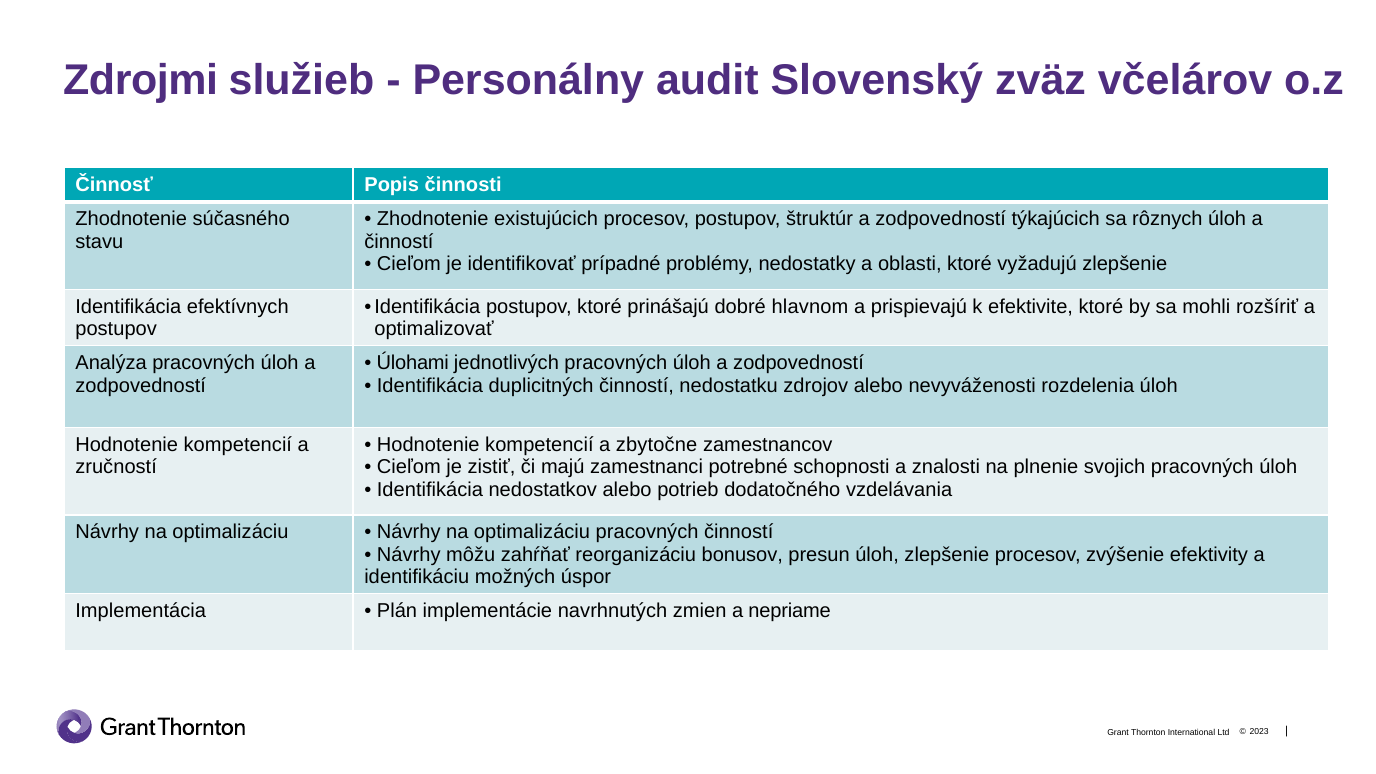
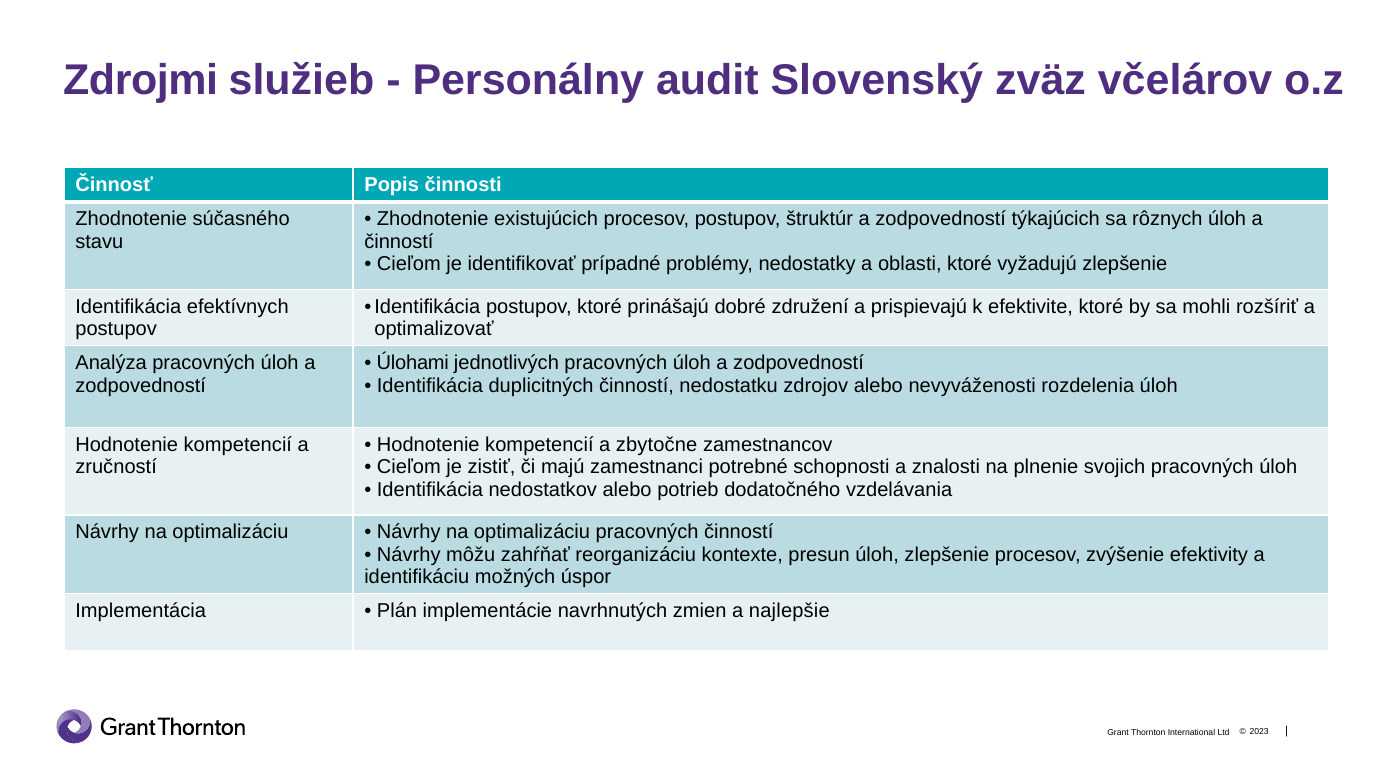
hlavnom: hlavnom -> združení
bonusov: bonusov -> kontexte
nepriame: nepriame -> najlepšie
